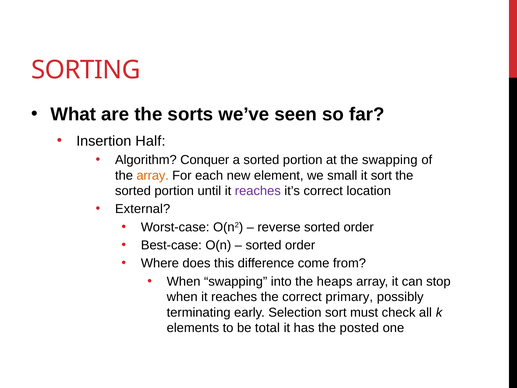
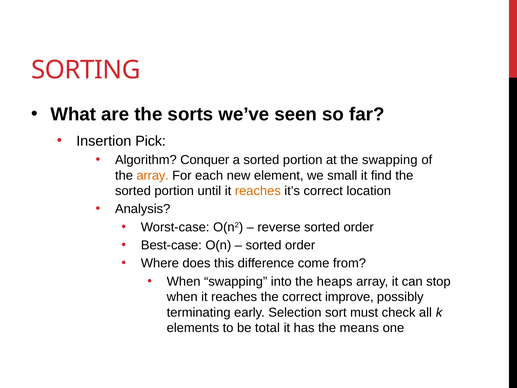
Half: Half -> Pick
it sort: sort -> find
reaches at (258, 191) colour: purple -> orange
External: External -> Analysis
primary: primary -> improve
posted: posted -> means
